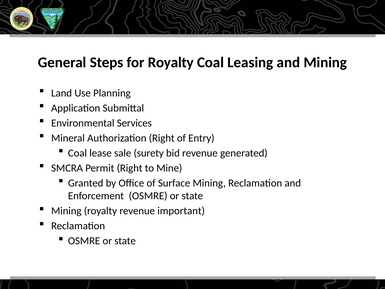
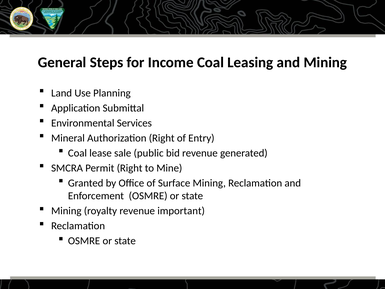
for Royalty: Royalty -> Income
surety: surety -> public
